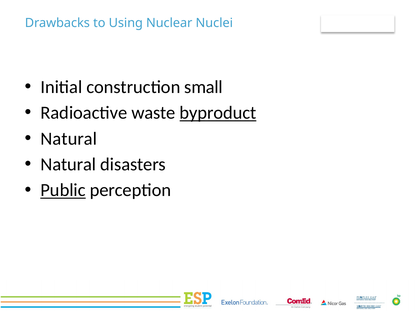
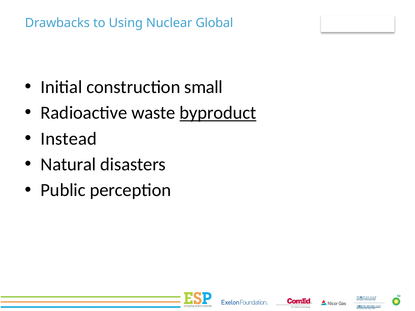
Nuclei: Nuclei -> Global
Natural at (69, 139): Natural -> Instead
Public underline: present -> none
